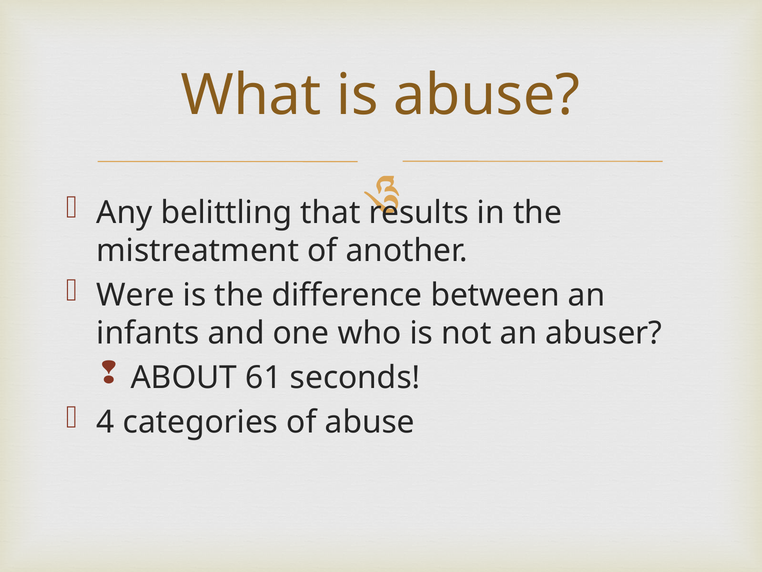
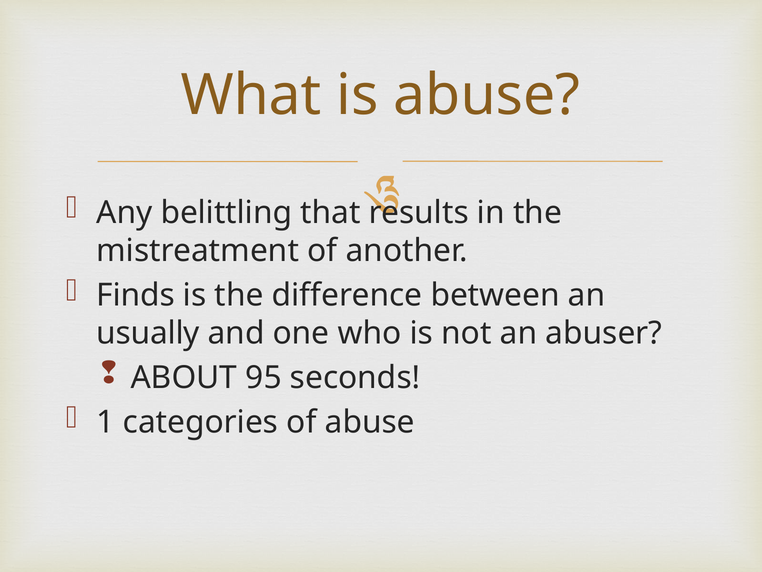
Were: Were -> Finds
infants: infants -> usually
61: 61 -> 95
4: 4 -> 1
